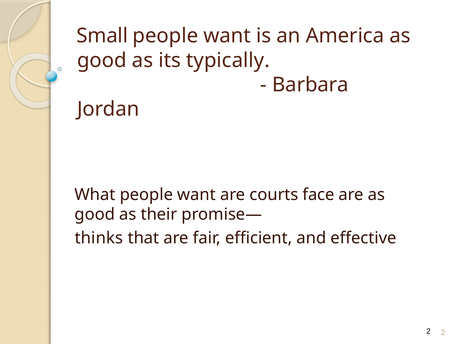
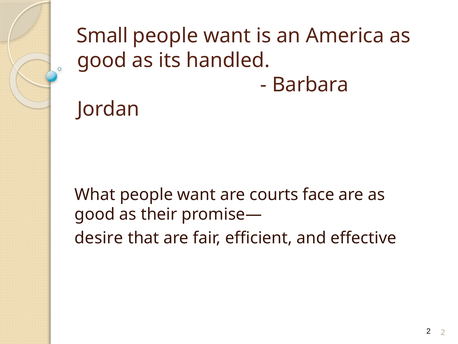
typically: typically -> handled
thinks: thinks -> desire
